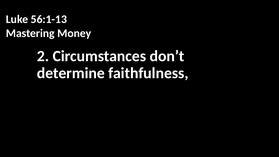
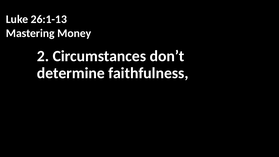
56:1-13: 56:1-13 -> 26:1-13
